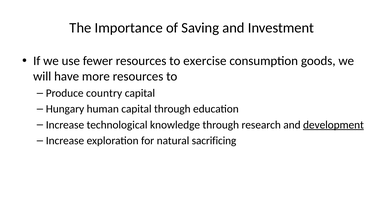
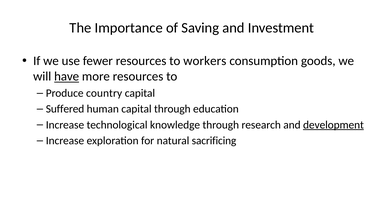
exercise: exercise -> workers
have underline: none -> present
Hungary: Hungary -> Suffered
